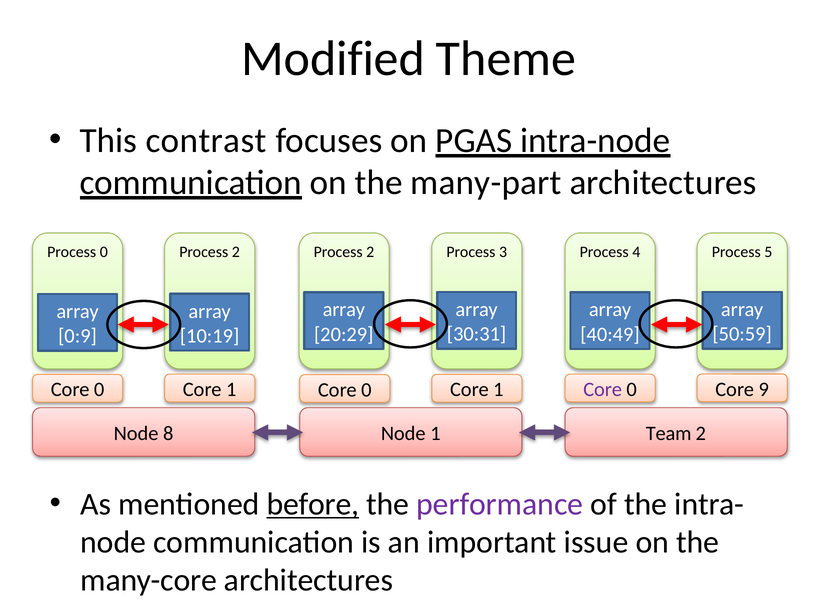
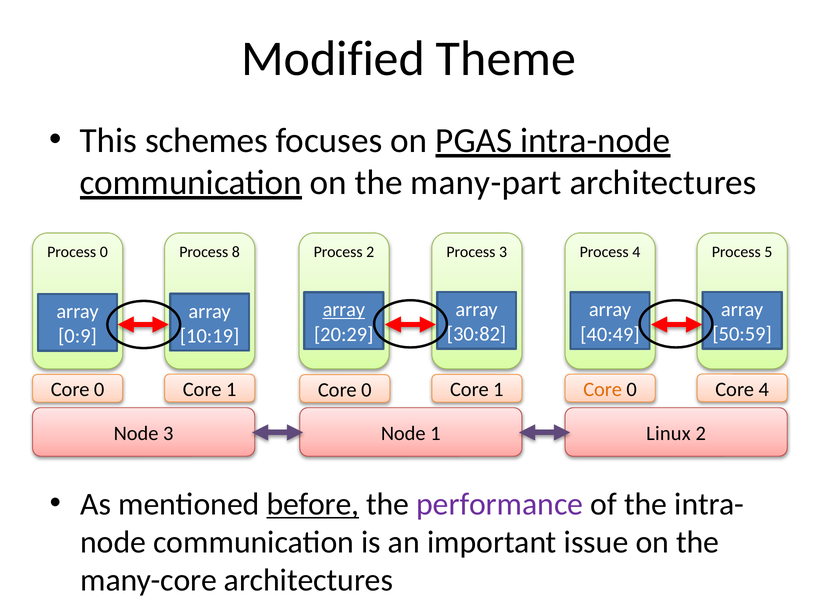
contrast: contrast -> schemes
0 Process 2: 2 -> 8
array at (344, 309) underline: none -> present
30:31: 30:31 -> 30:82
Core at (603, 389) colour: purple -> orange
Core 9: 9 -> 4
Node 8: 8 -> 3
Team: Team -> Linux
